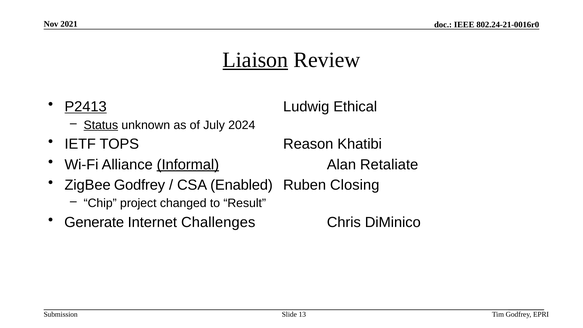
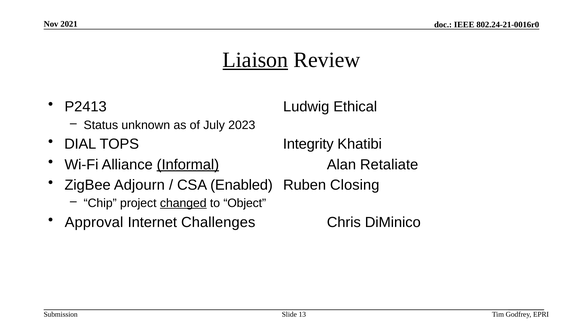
P2413 underline: present -> none
Status underline: present -> none
2024: 2024 -> 2023
IETF: IETF -> DIAL
Reason: Reason -> Integrity
ZigBee Godfrey: Godfrey -> Adjourn
changed underline: none -> present
Result: Result -> Object
Generate: Generate -> Approval
